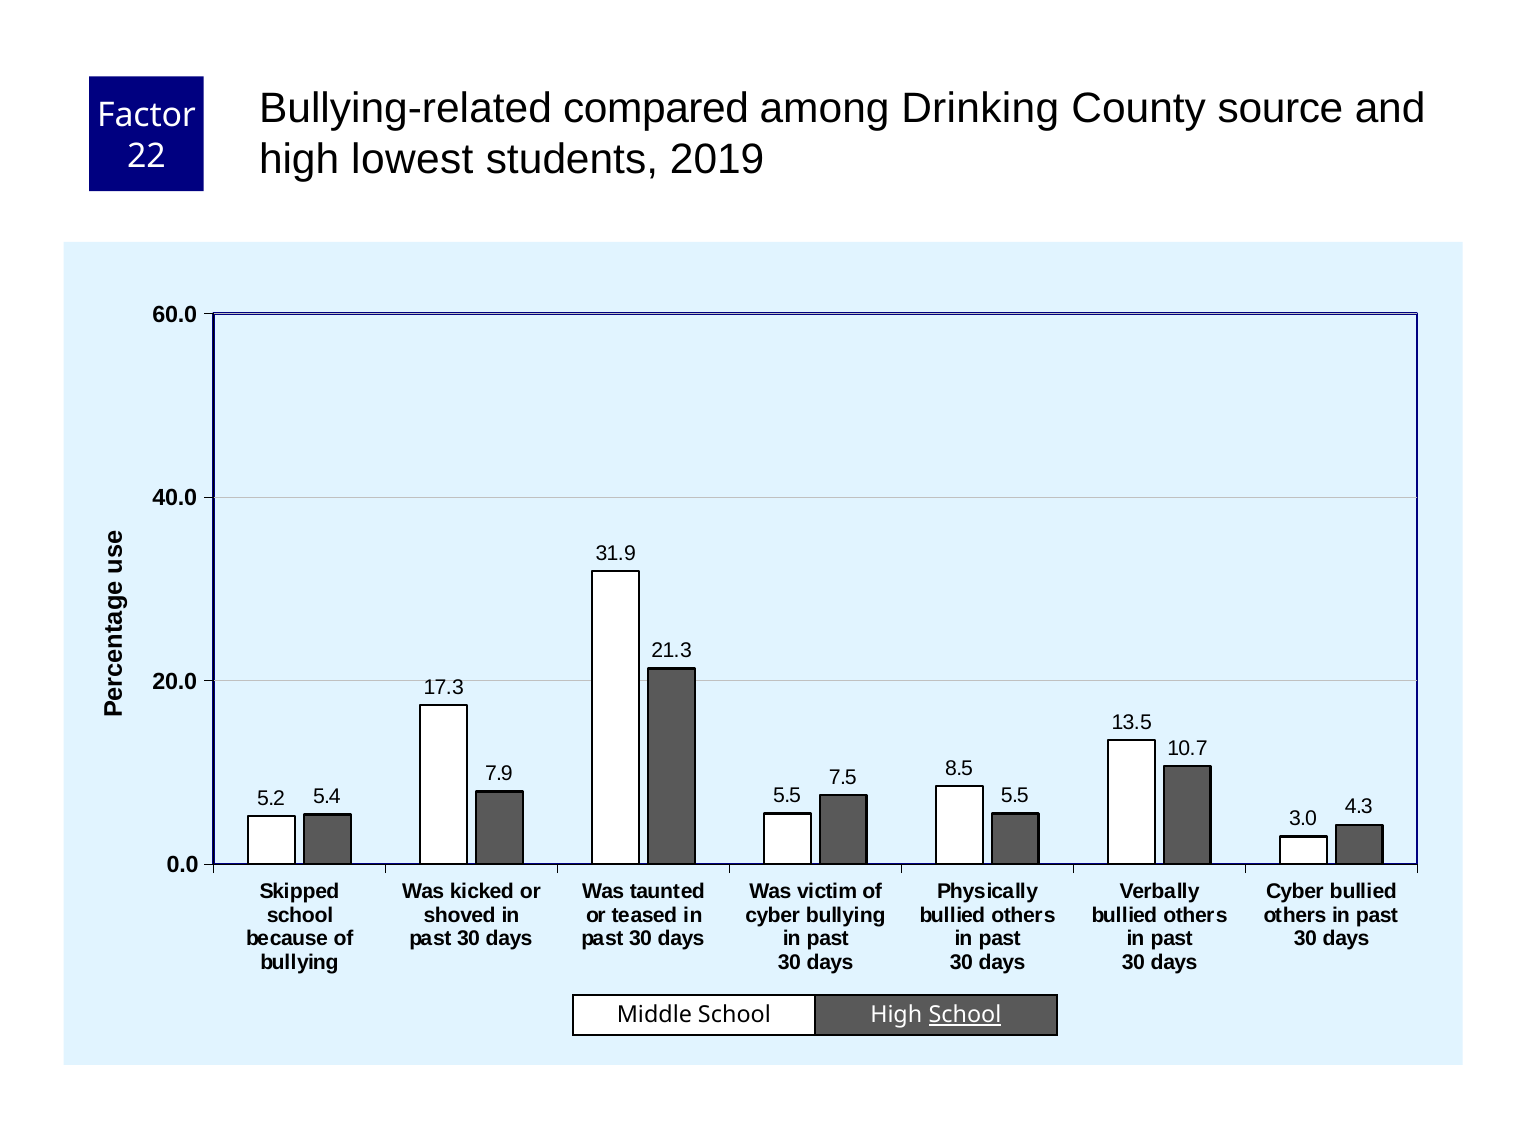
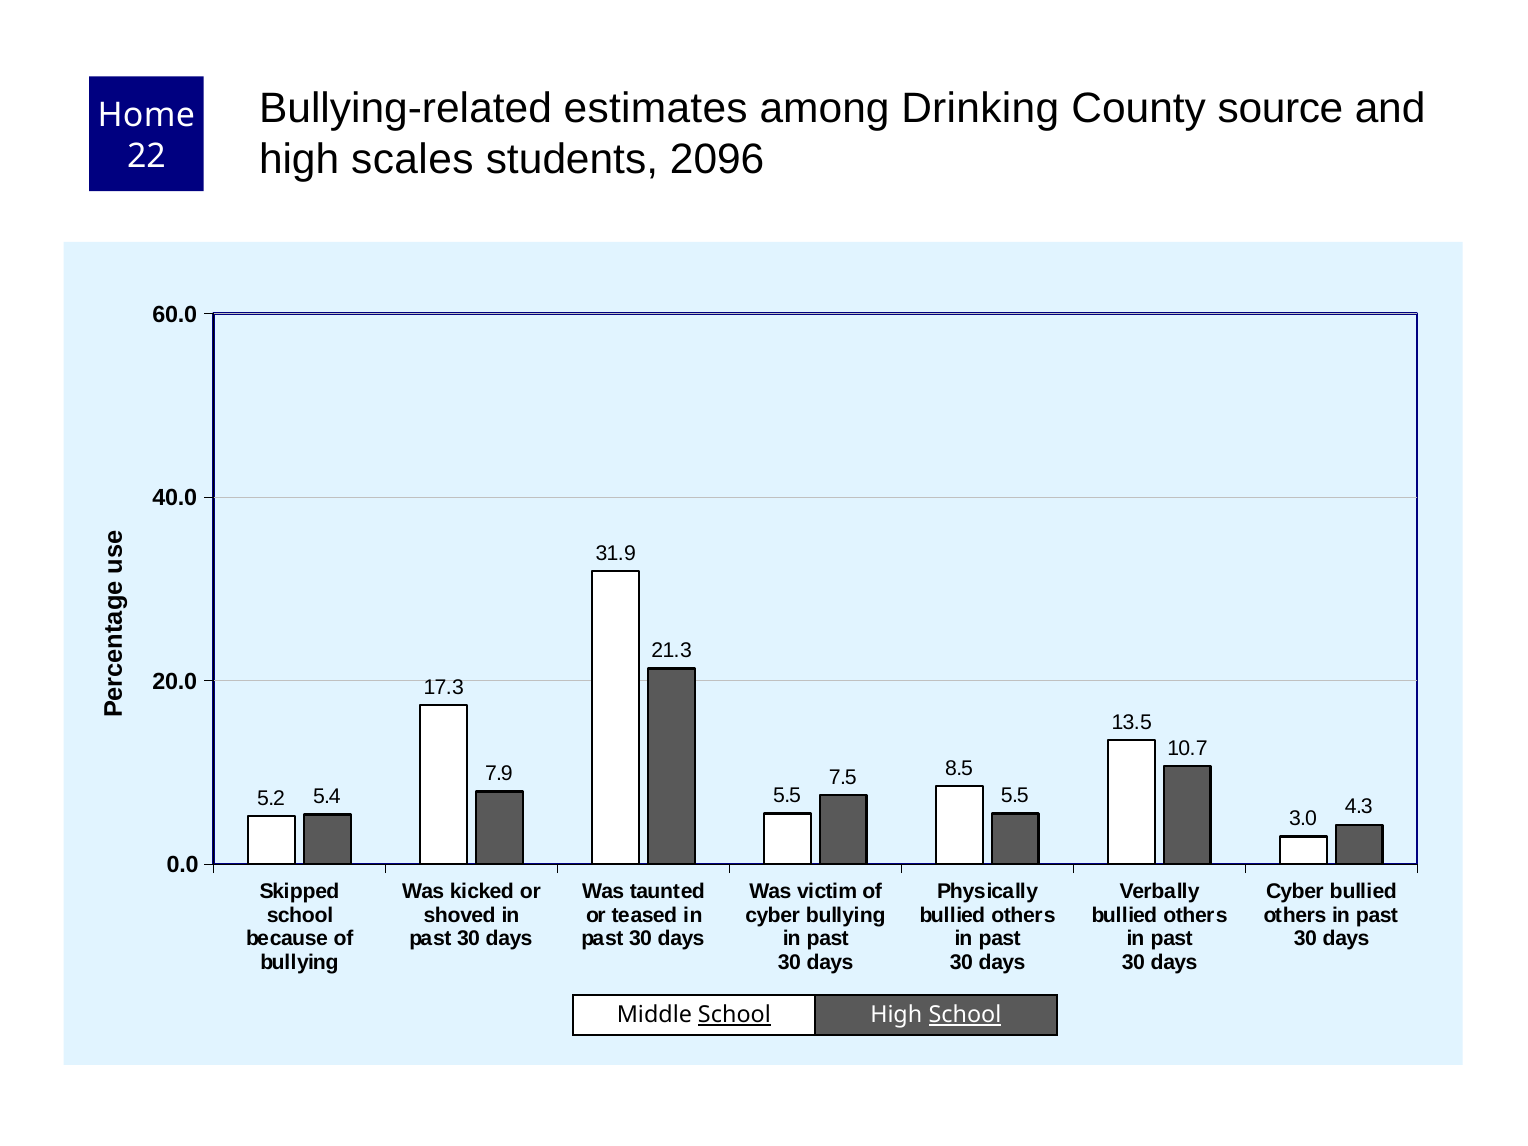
compared: compared -> estimates
Factor: Factor -> Home
lowest: lowest -> scales
2019: 2019 -> 2096
School at (734, 1015) underline: none -> present
